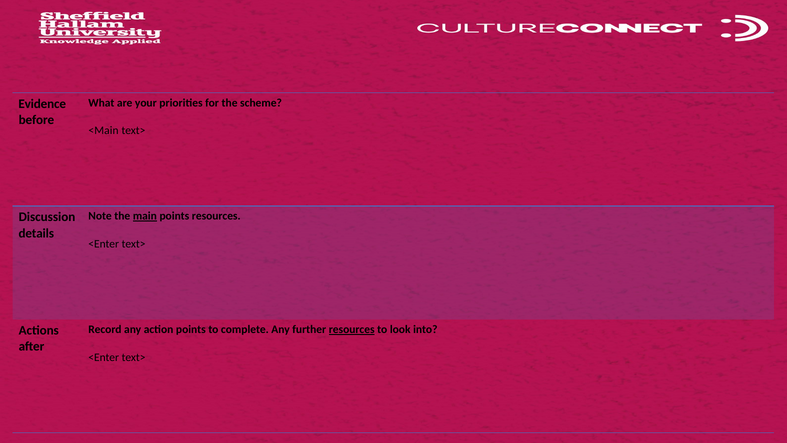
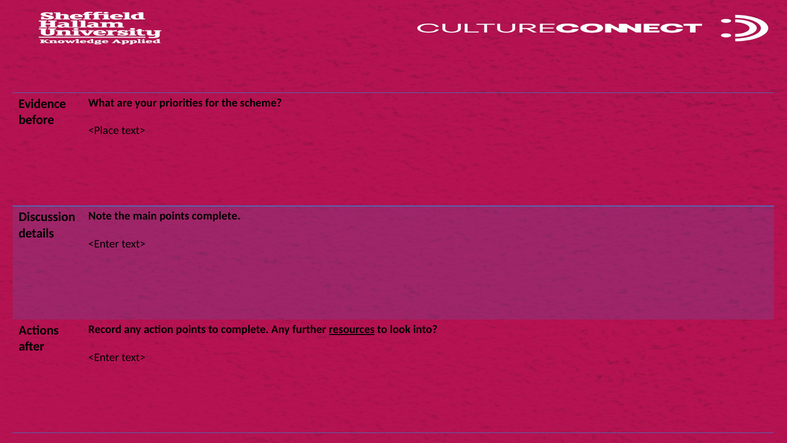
<Main: <Main -> <Place
main underline: present -> none
points resources: resources -> complete
